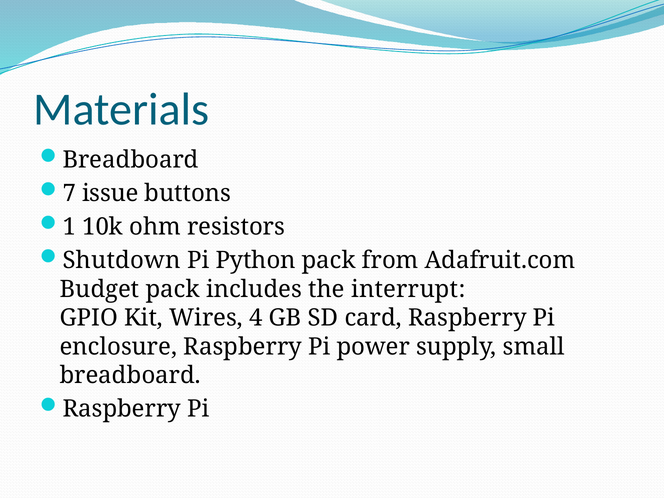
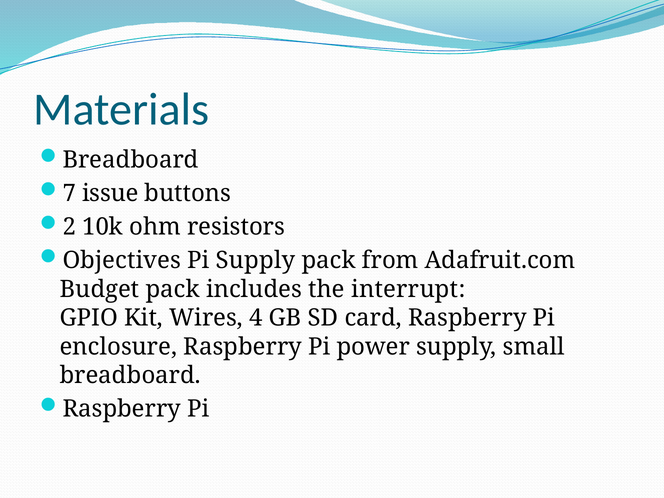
1: 1 -> 2
Shutdown: Shutdown -> Objectives
Pi Python: Python -> Supply
